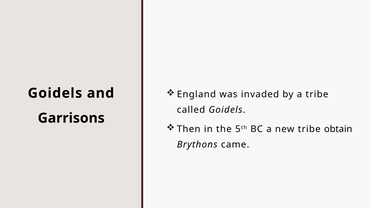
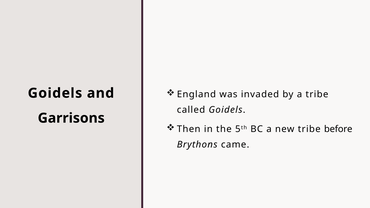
obtain: obtain -> before
